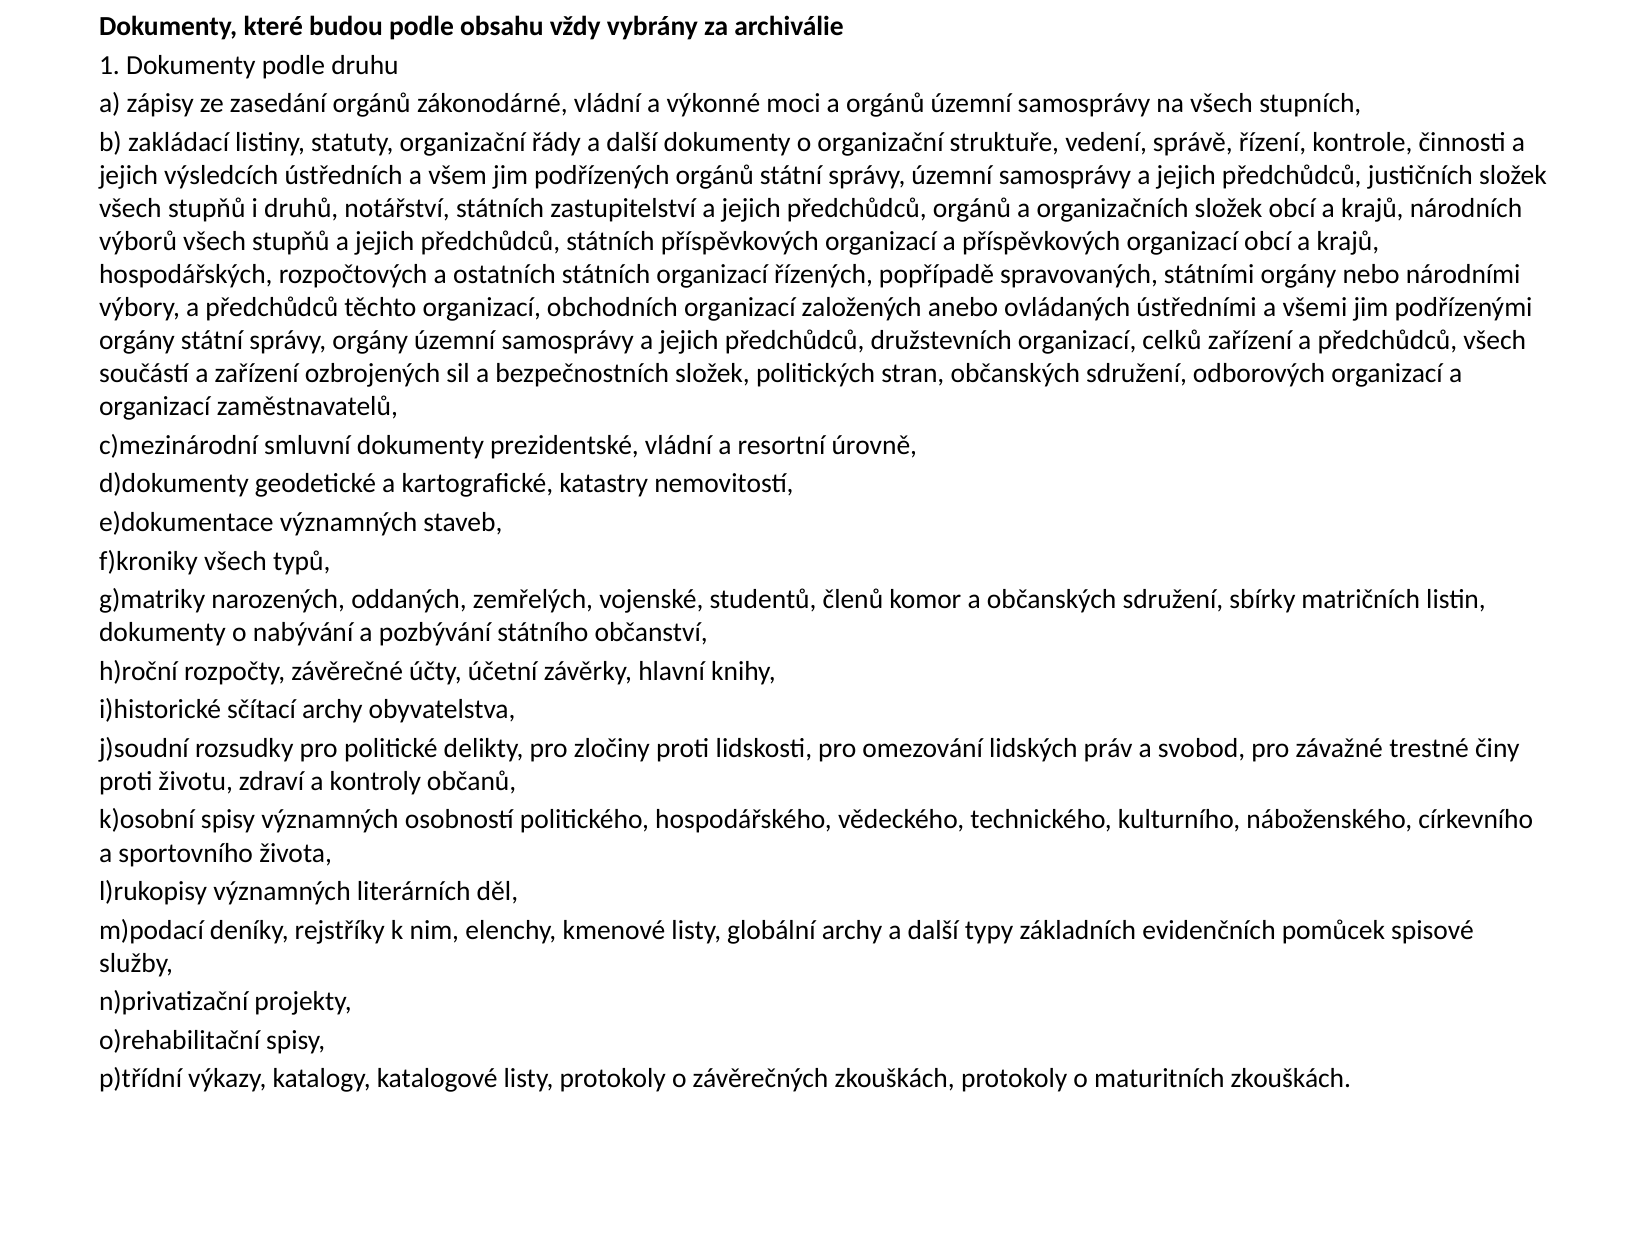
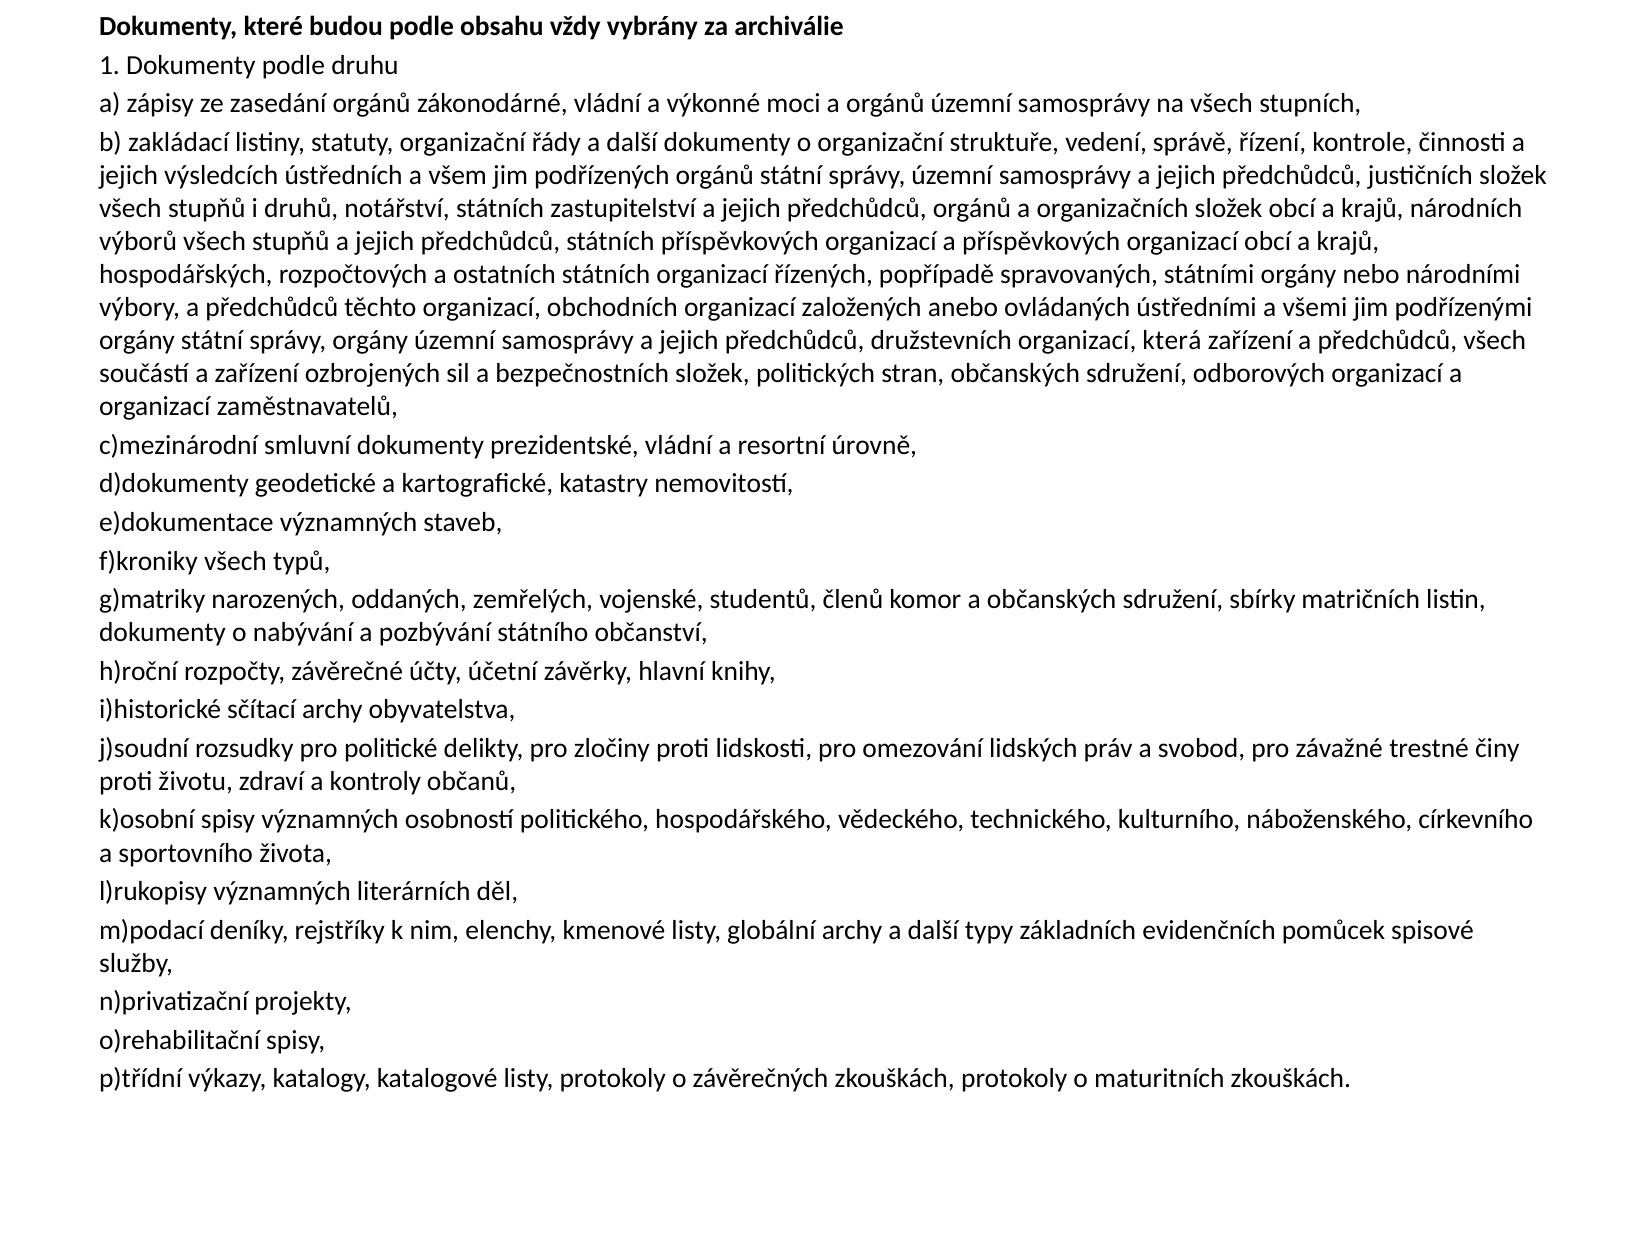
celků: celků -> která
